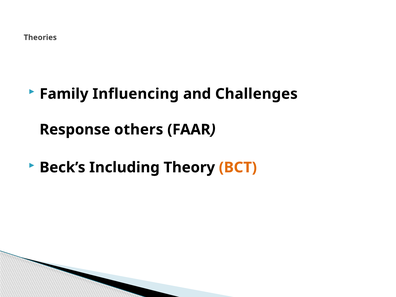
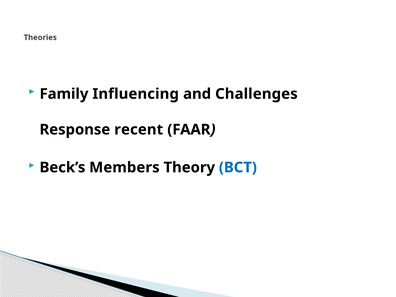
others: others -> recent
Including: Including -> Members
BCT colour: orange -> blue
